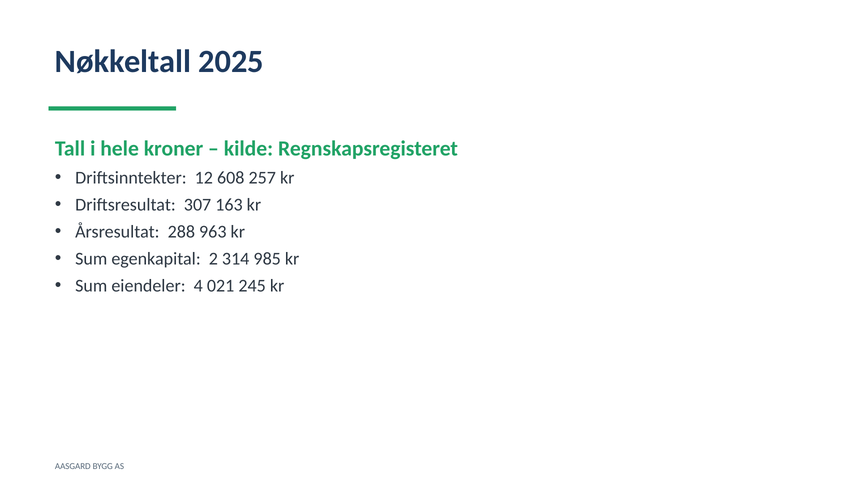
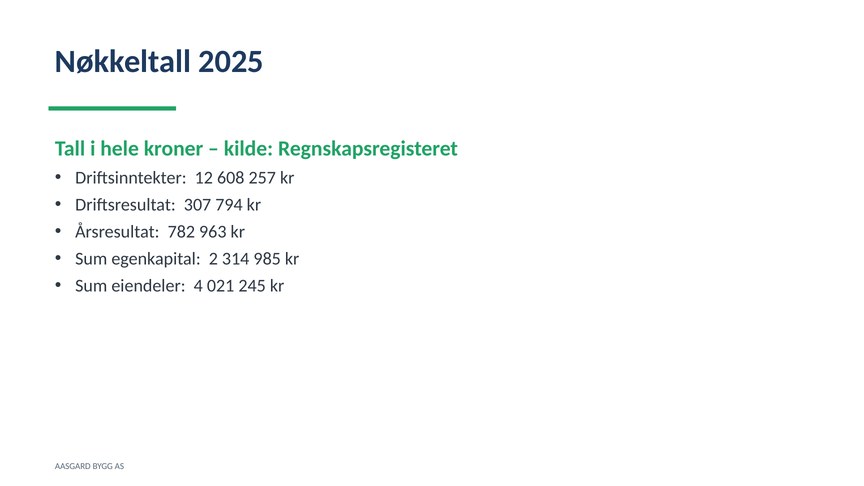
163: 163 -> 794
288: 288 -> 782
